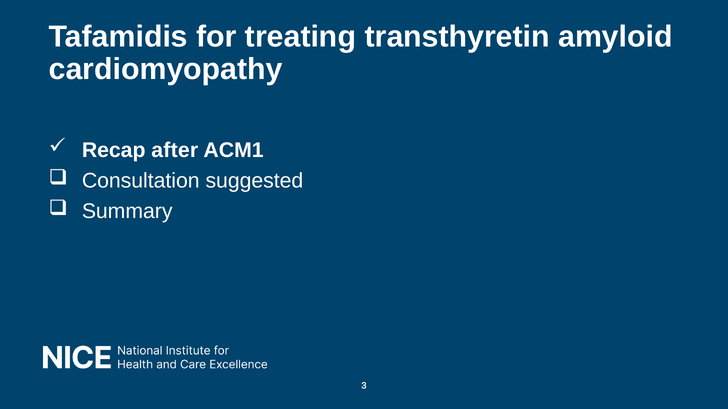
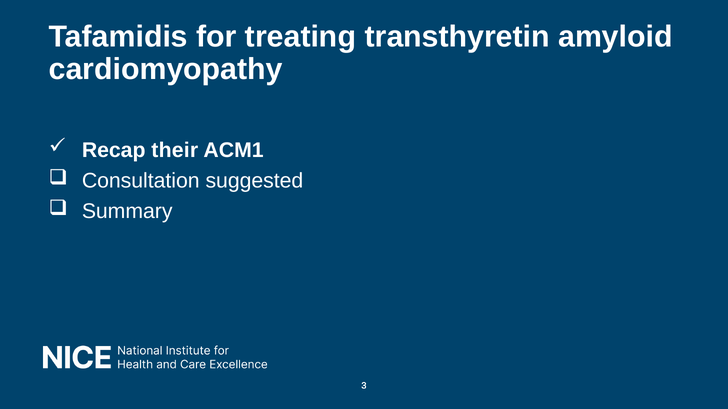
after: after -> their
